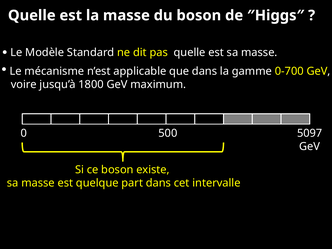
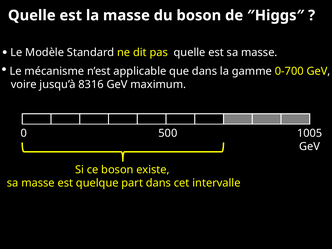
1800: 1800 -> 8316
5097: 5097 -> 1005
